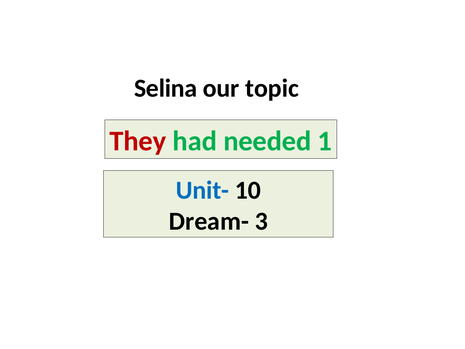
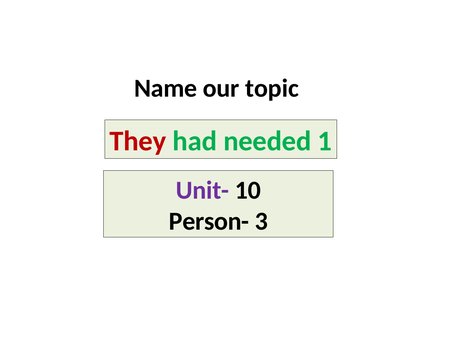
Selina: Selina -> Name
Unit- colour: blue -> purple
Dream-: Dream- -> Person-
